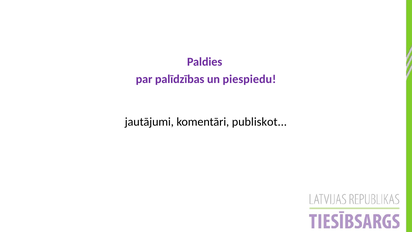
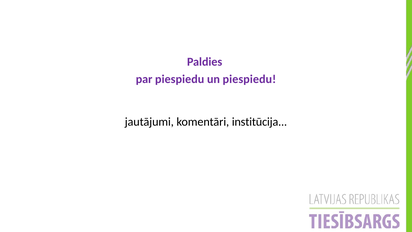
par palīdzības: palīdzības -> piespiedu
publiskot: publiskot -> institūcija
